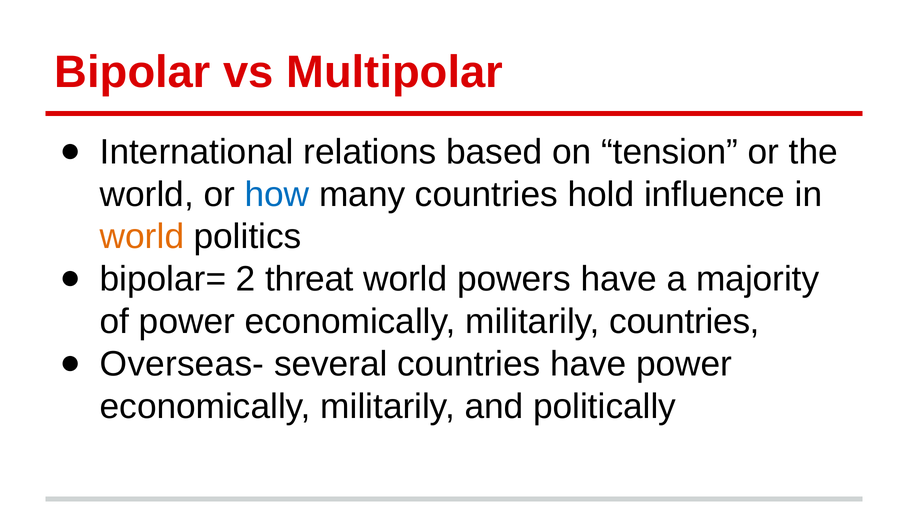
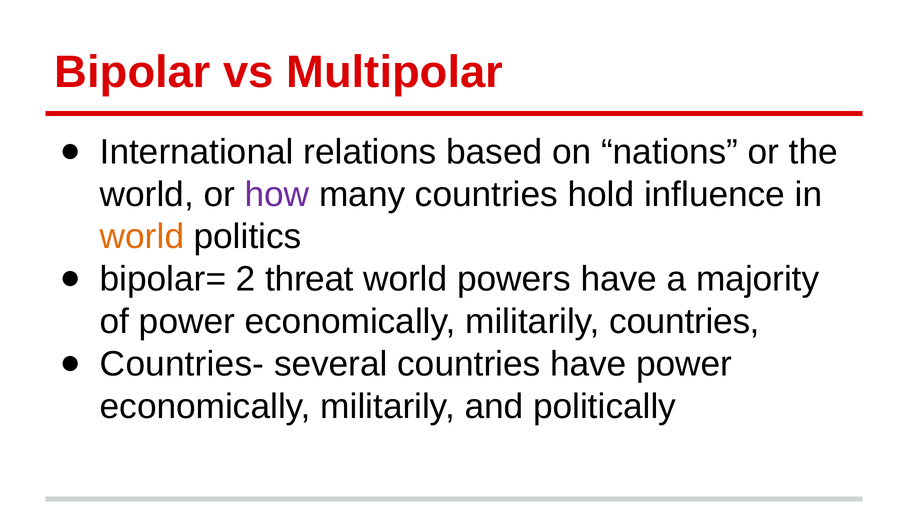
tension: tension -> nations
how colour: blue -> purple
Overseas-: Overseas- -> Countries-
